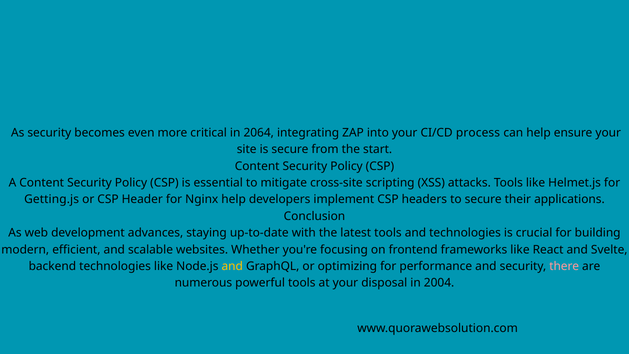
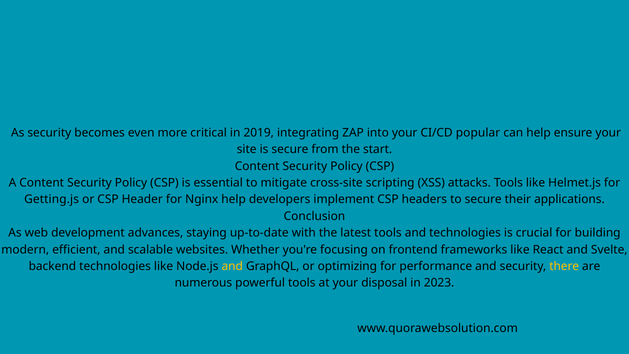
2064: 2064 -> 2019
process: process -> popular
there colour: pink -> yellow
2004: 2004 -> 2023
